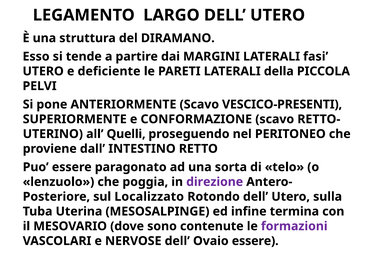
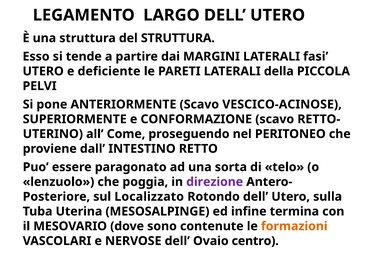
del DIRAMANO: DIRAMANO -> STRUTTURA
VESCICO-PRESENTI: VESCICO-PRESENTI -> VESCICO-ACINOSE
Quelli: Quelli -> Come
formazioni colour: purple -> orange
Ovaio essere: essere -> centro
